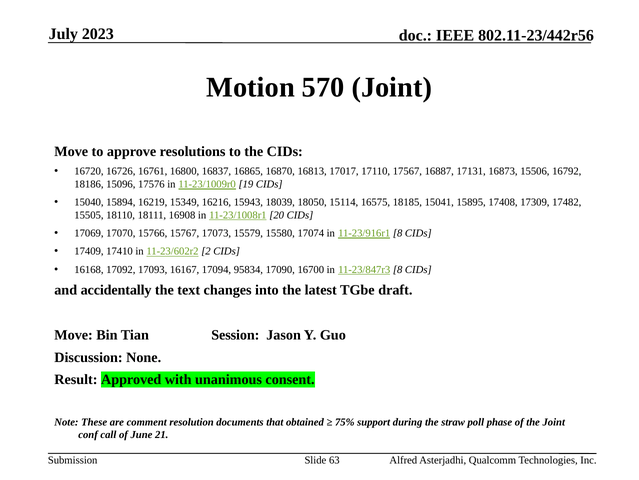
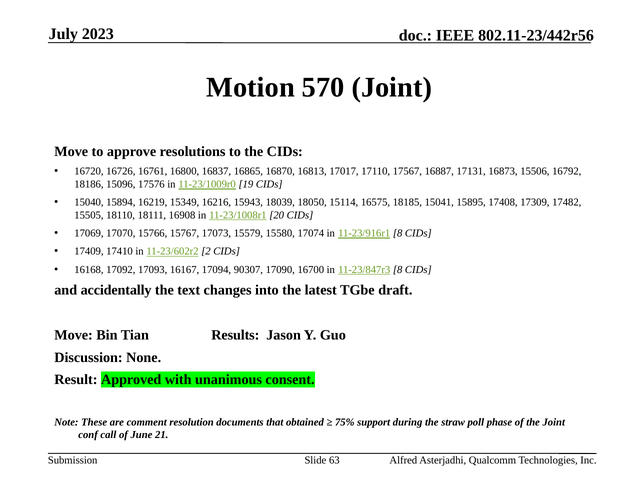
95834: 95834 -> 90307
Session: Session -> Results
